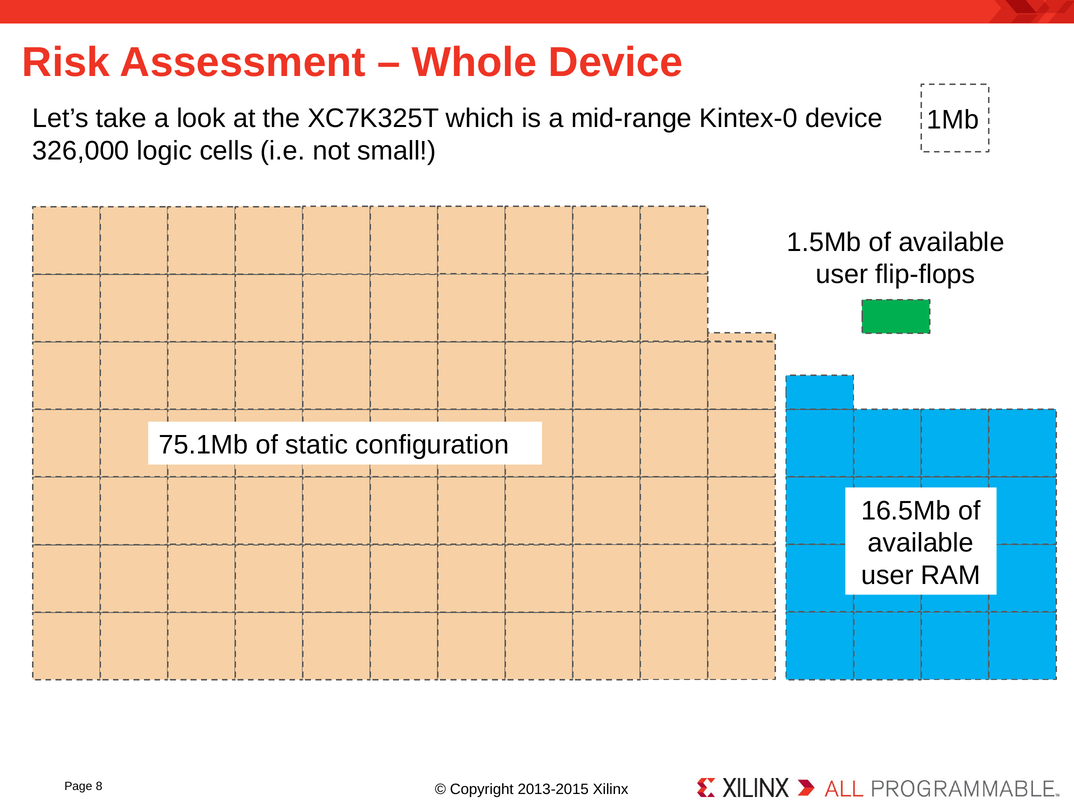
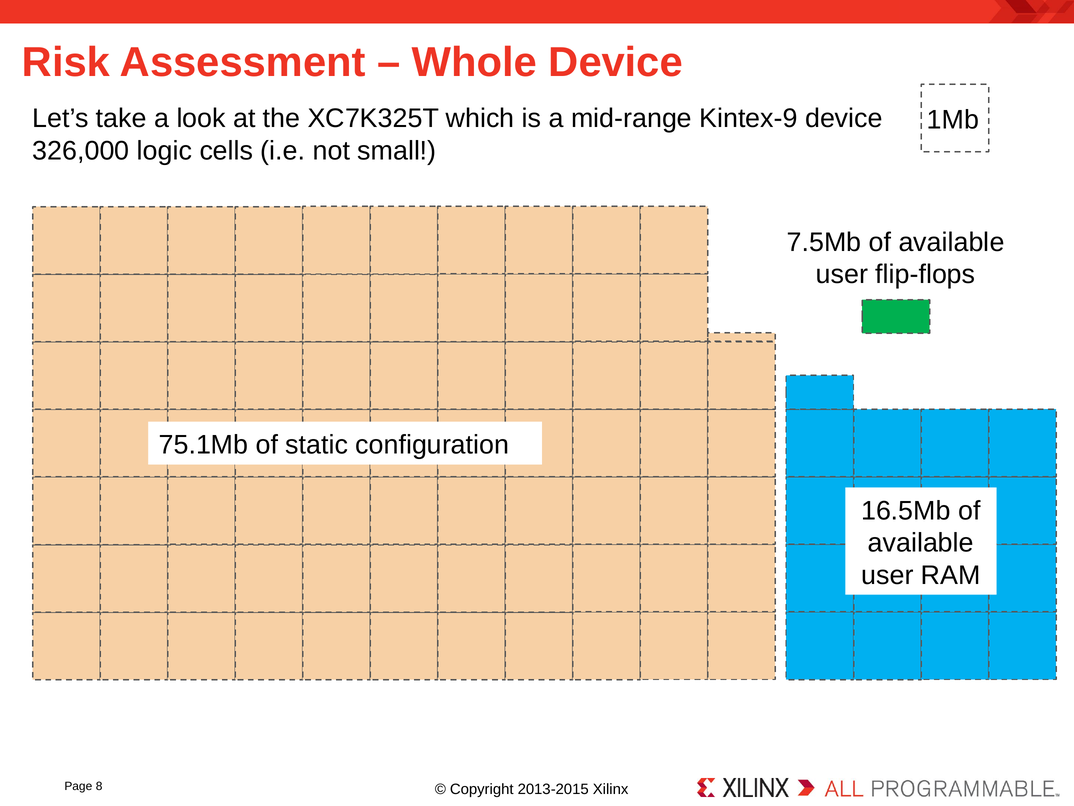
Kintex-0: Kintex-0 -> Kintex-9
1.5Mb: 1.5Mb -> 7.5Mb
